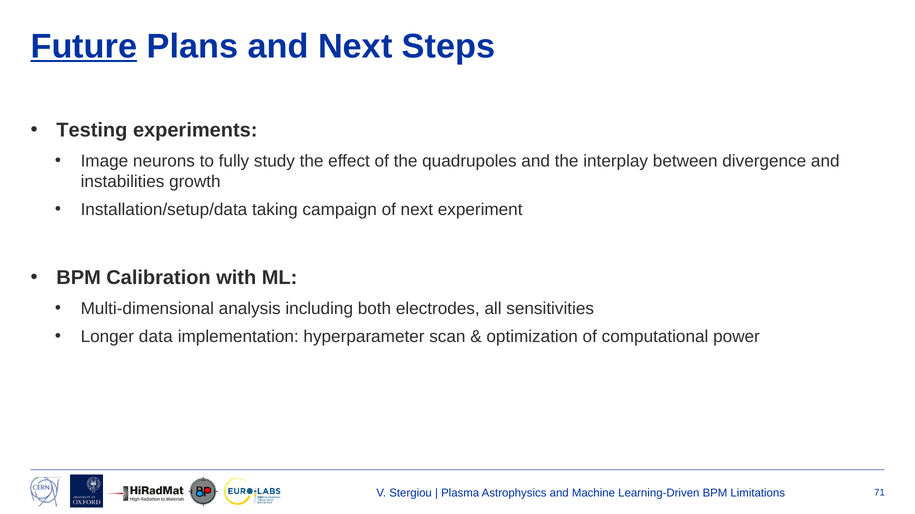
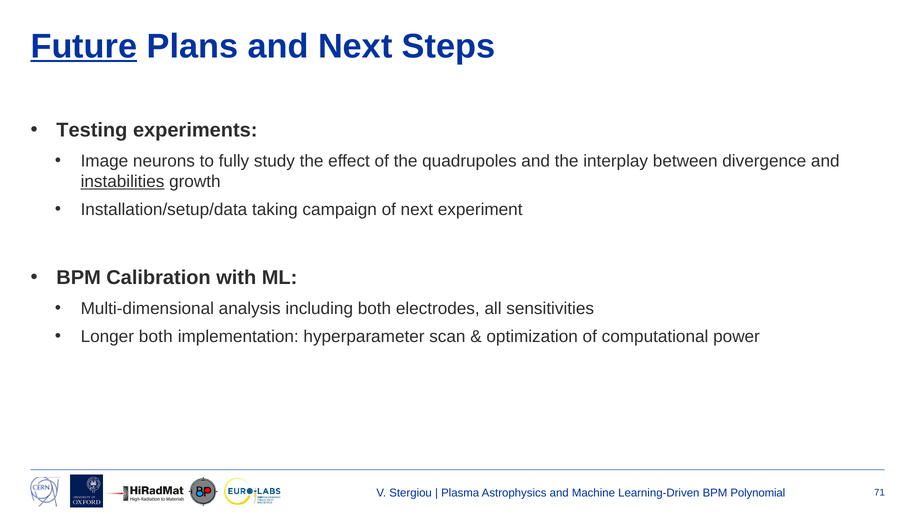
instabilities underline: none -> present
Longer data: data -> both
Limitations: Limitations -> Polynomial
